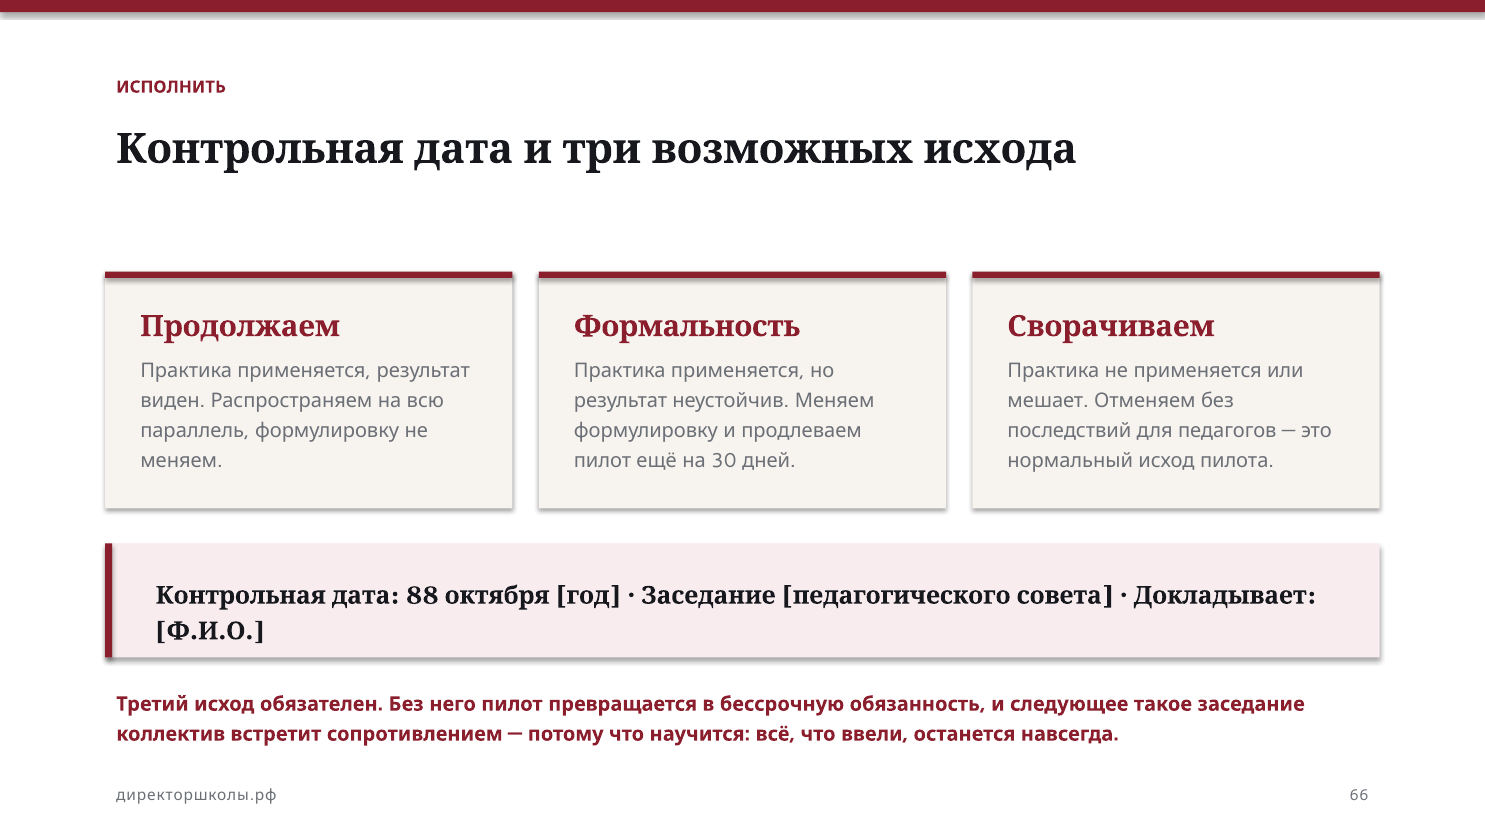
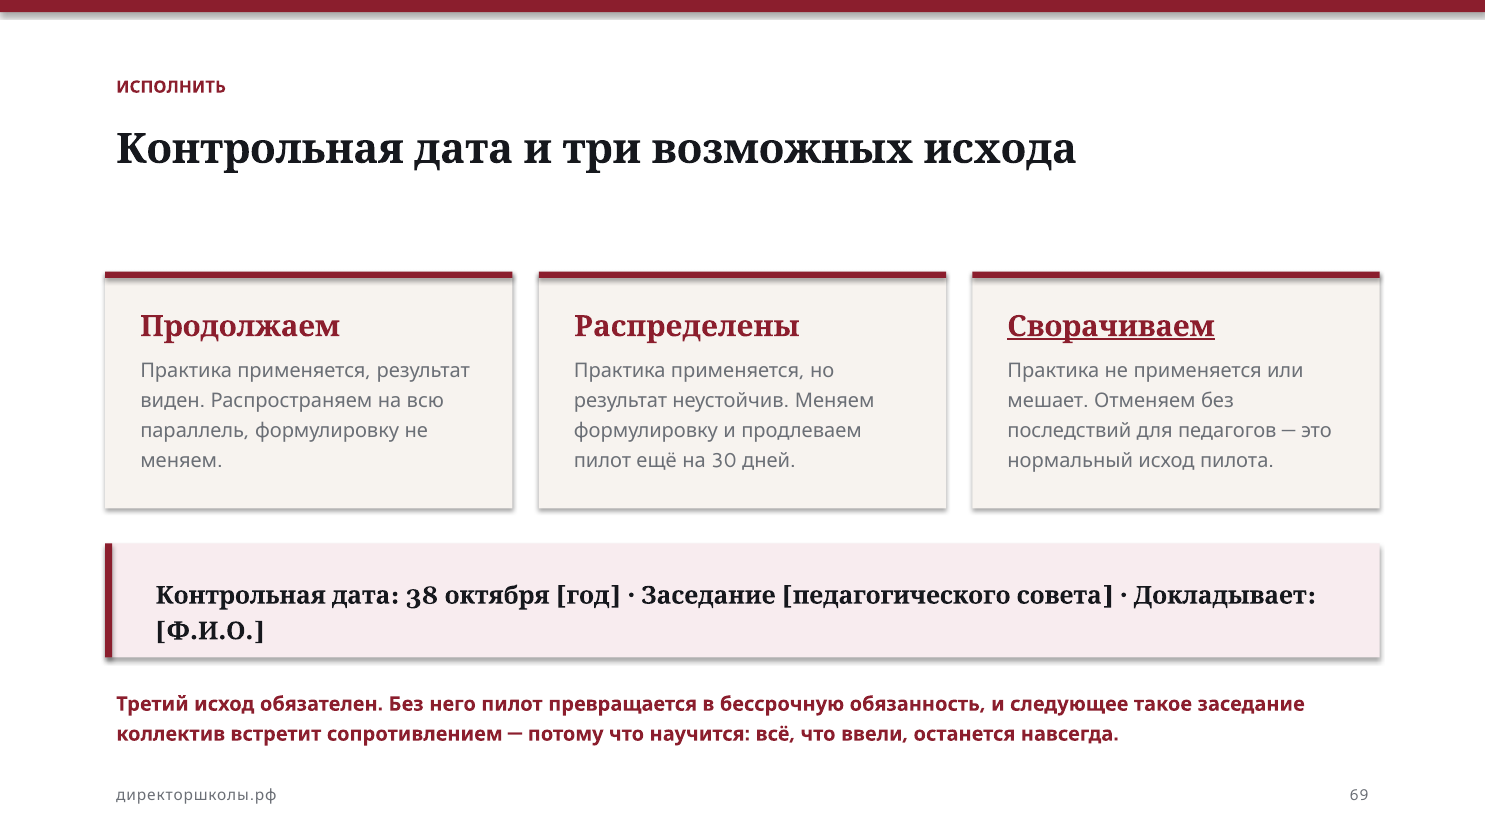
Формальность: Формальность -> Распределены
Сворачиваем underline: none -> present
88: 88 -> 38
66: 66 -> 69
